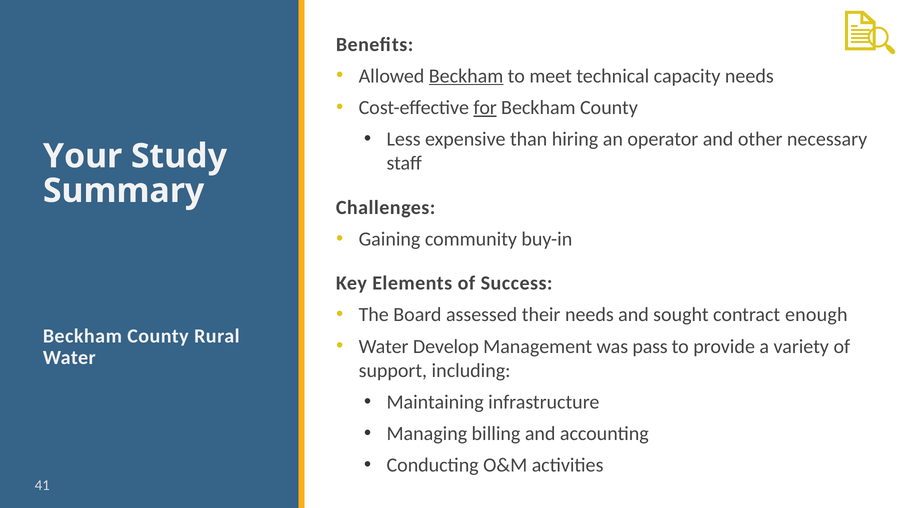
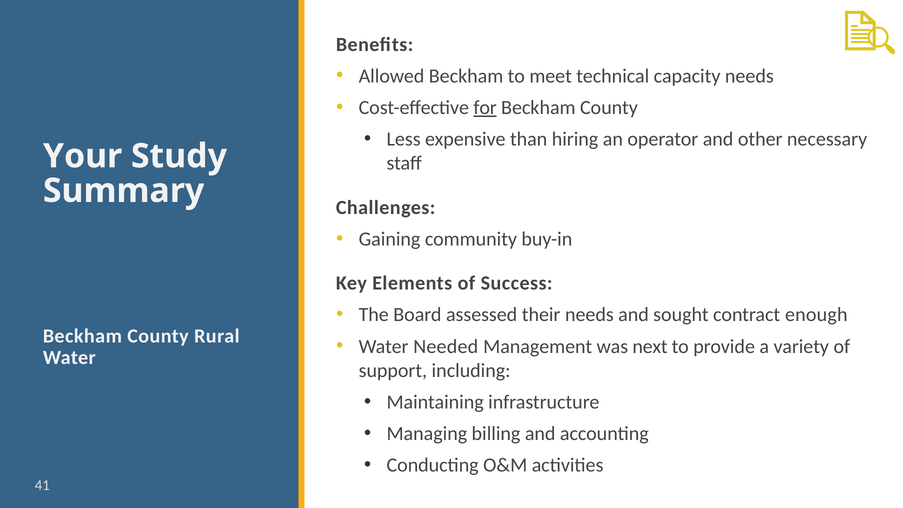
Beckham at (466, 76) underline: present -> none
Develop: Develop -> Needed
pass: pass -> next
